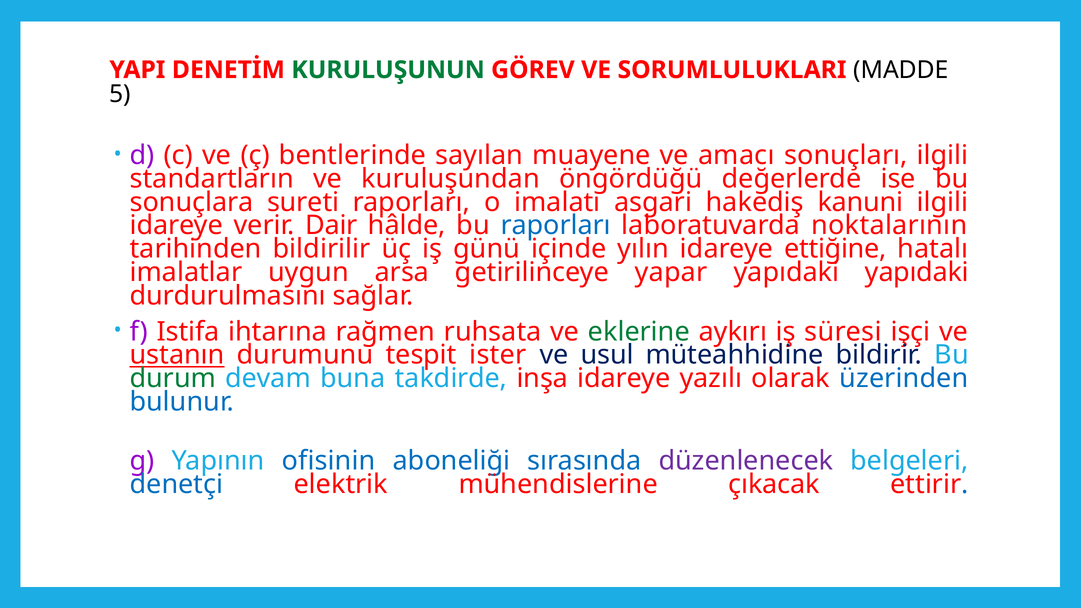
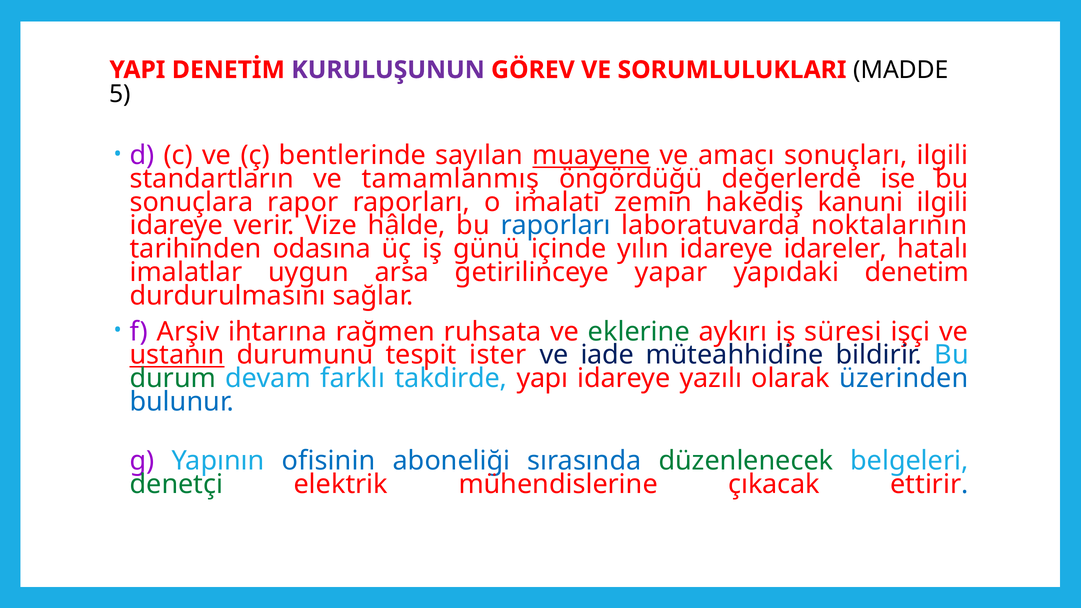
KURULUŞUNUN colour: green -> purple
muayene underline: none -> present
kuruluşundan: kuruluşundan -> tamamlanmış
sureti: sureti -> rapor
asgari: asgari -> zemin
Dair: Dair -> Vize
bildirilir: bildirilir -> odasına
ettiğine: ettiğine -> idareler
yapıdaki yapıdaki: yapıdaki -> denetim
Istifa: Istifa -> Arşiv
usul: usul -> iade
buna: buna -> farklı
inşa: inşa -> yapı
düzenlenecek colour: purple -> green
denetçi colour: blue -> green
